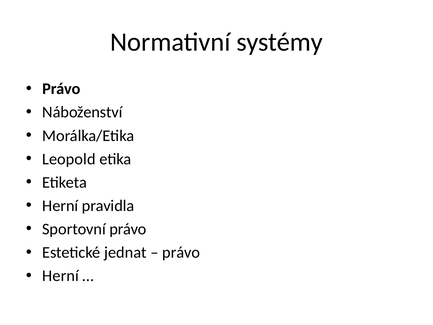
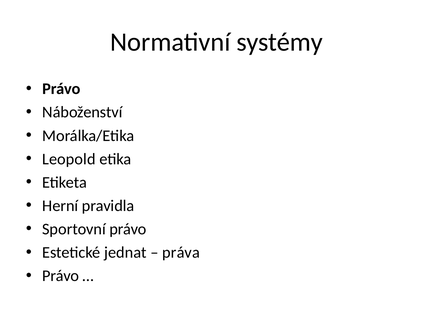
právo at (181, 252): právo -> práva
Herní at (61, 276): Herní -> Právo
